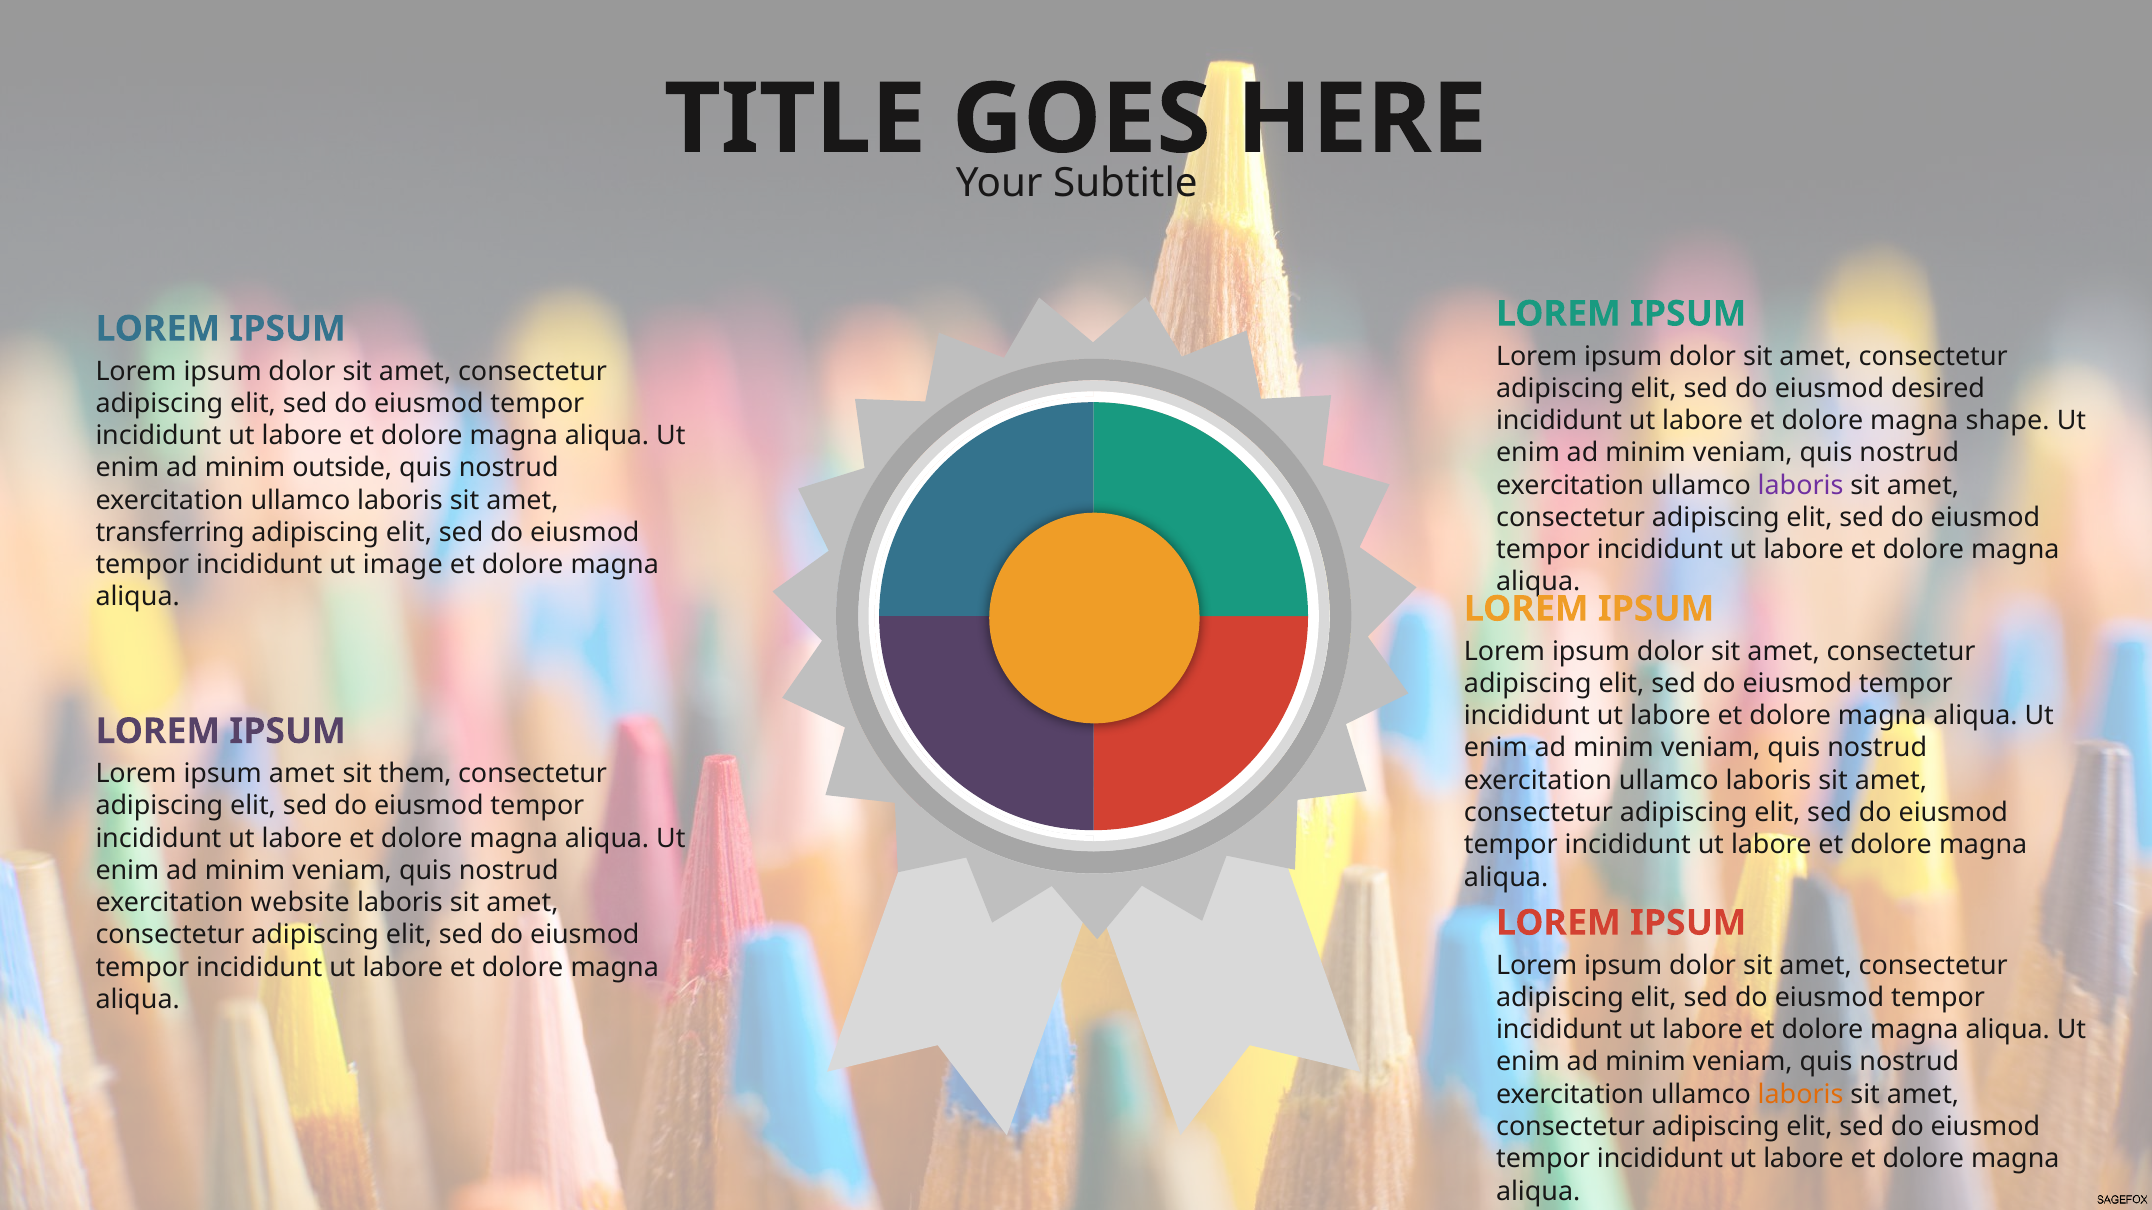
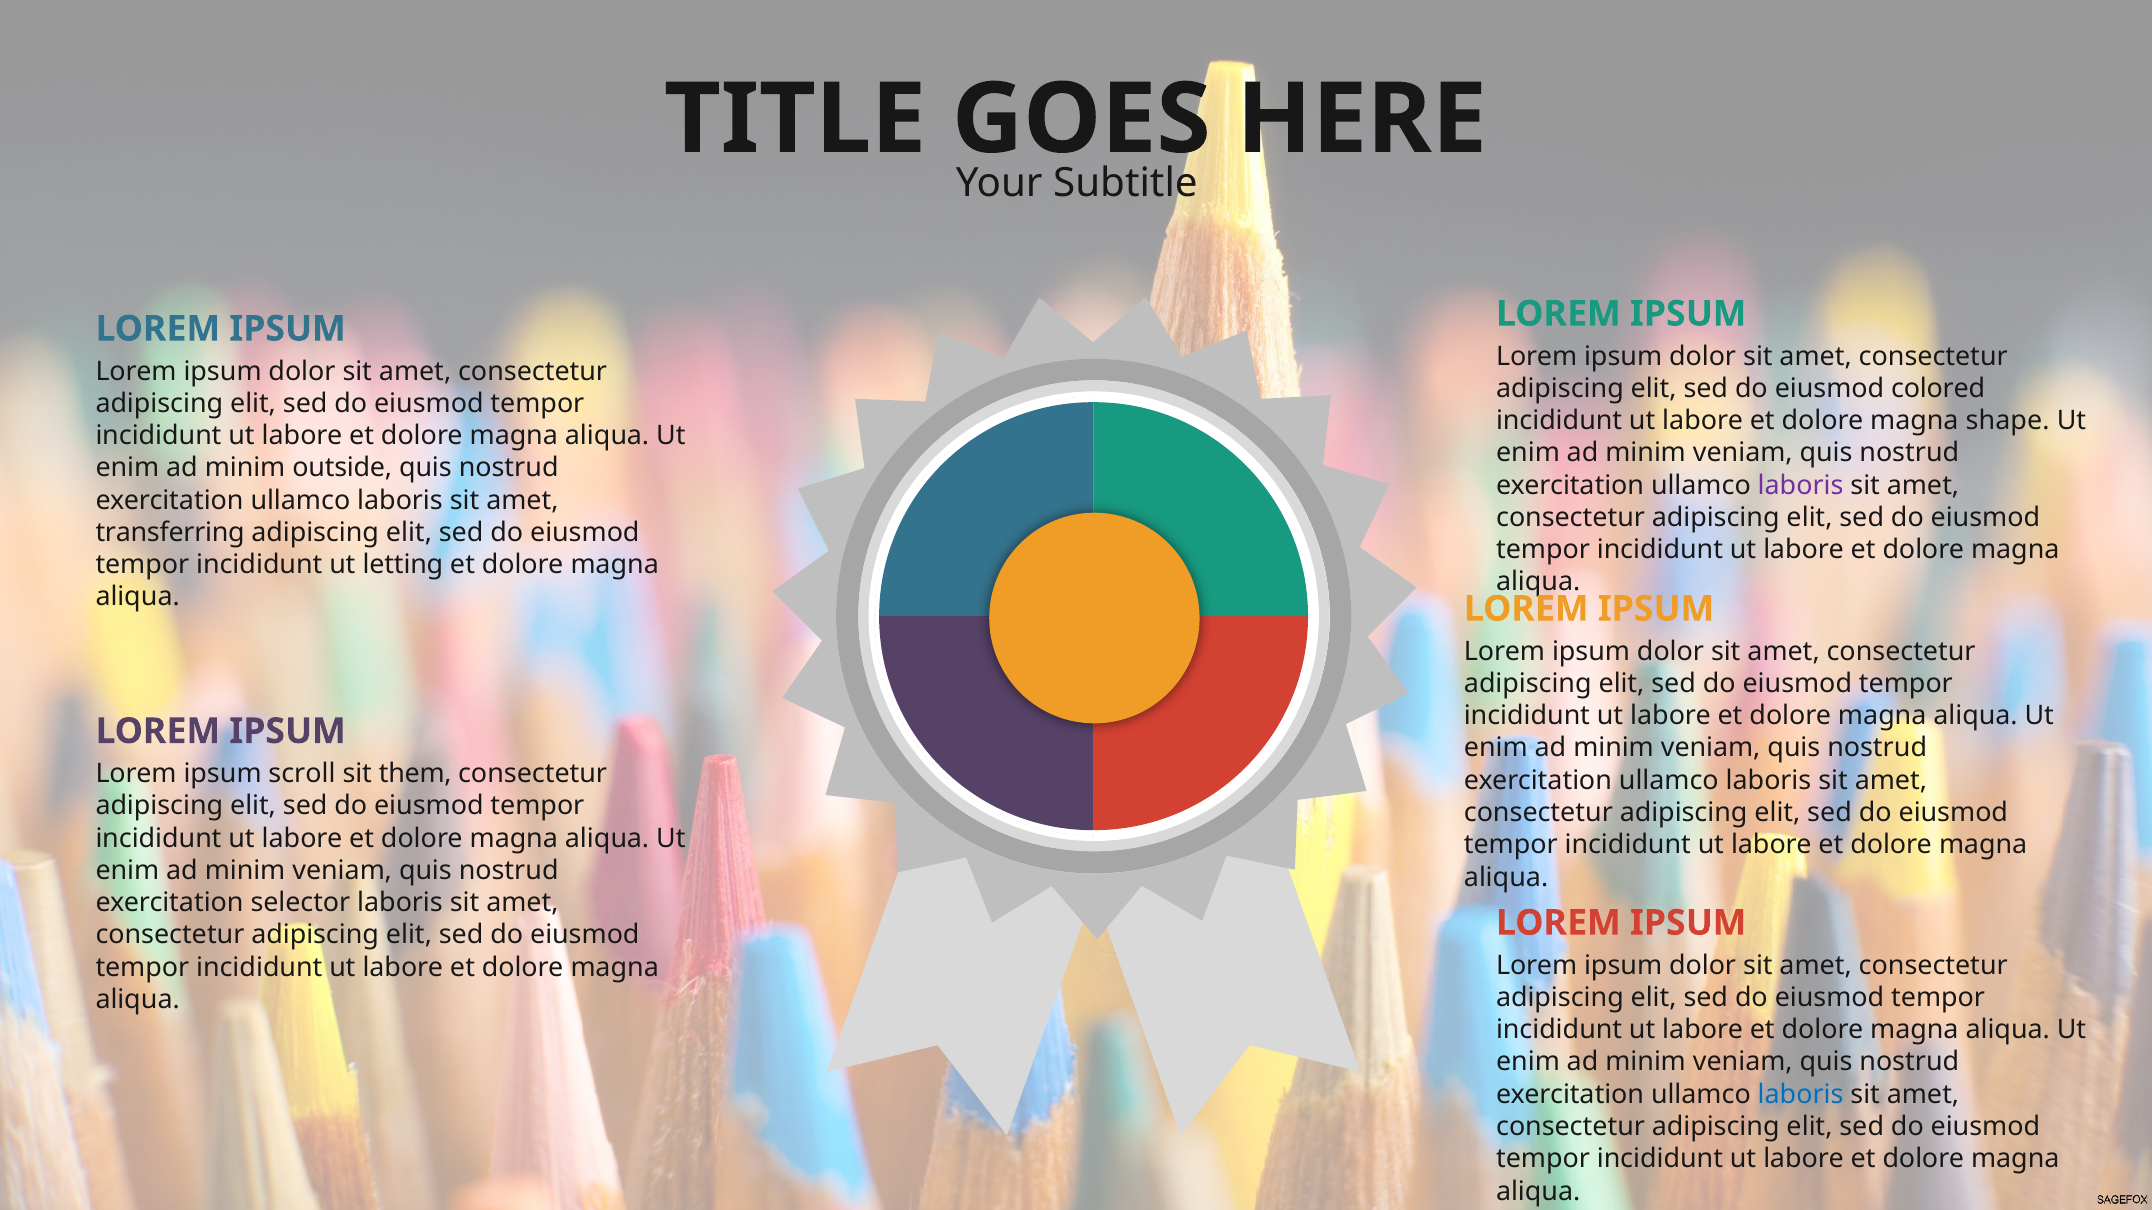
desired: desired -> colored
image: image -> letting
ipsum amet: amet -> scroll
website: website -> selector
laboris at (1801, 1095) colour: orange -> blue
